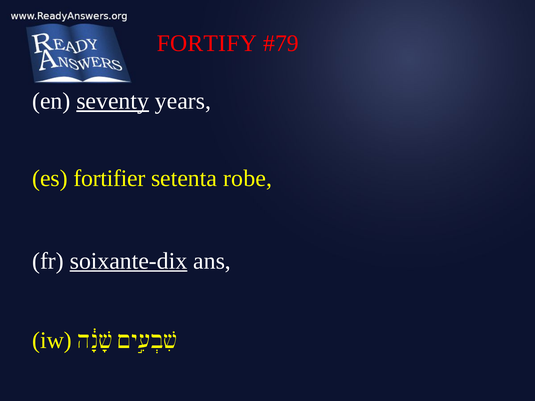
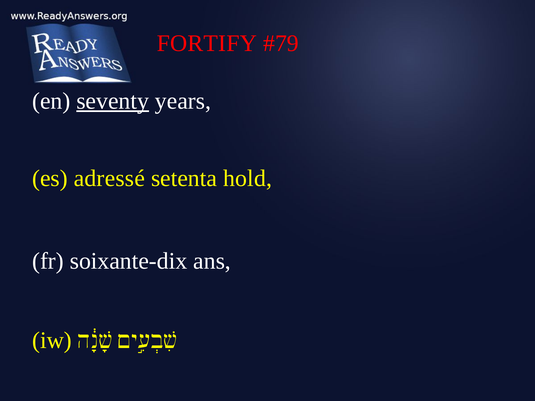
fortifier: fortifier -> adressé
robe: robe -> hold
soixante-dix underline: present -> none
